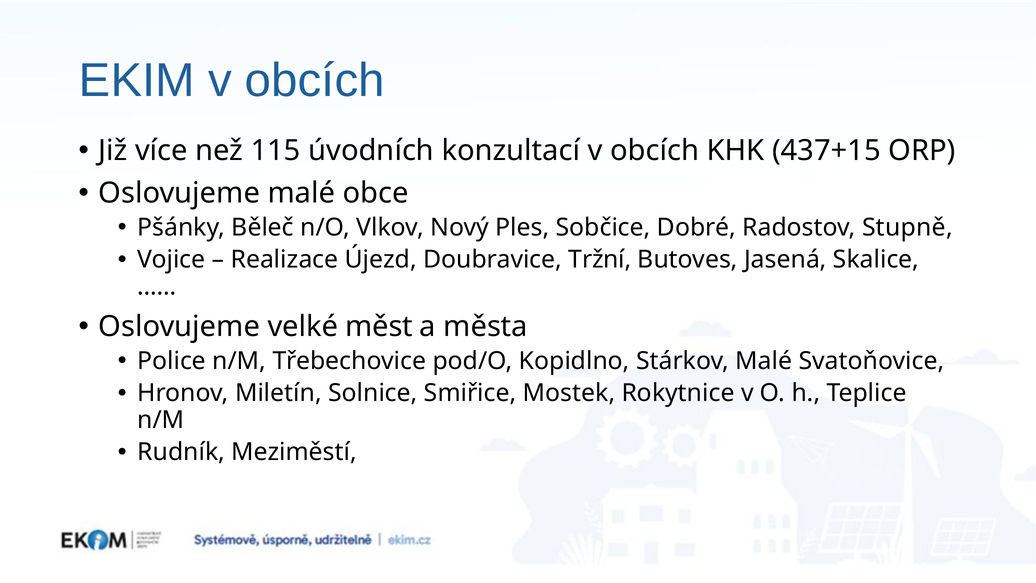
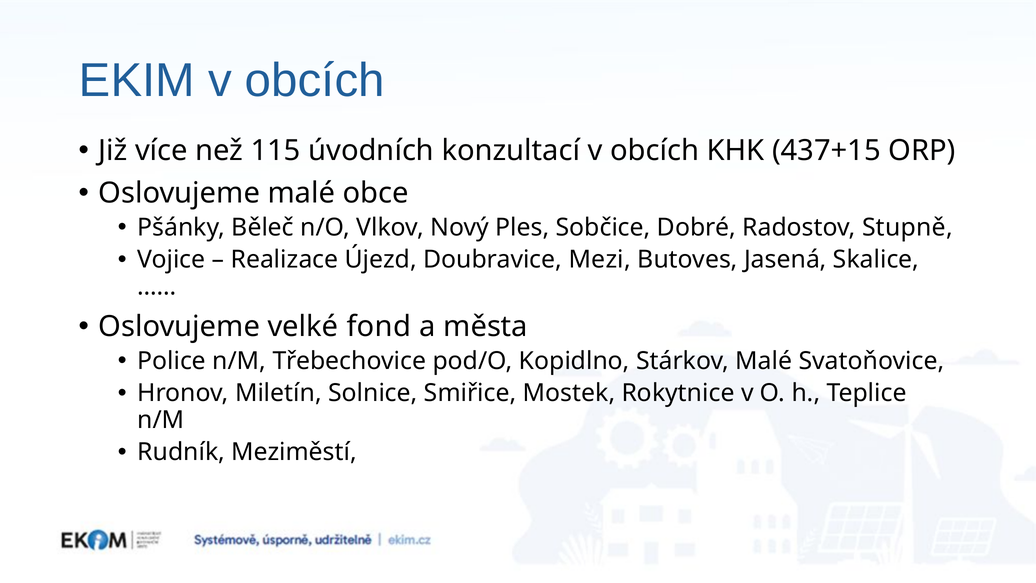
Tržní: Tržní -> Mezi
měst: měst -> fond
